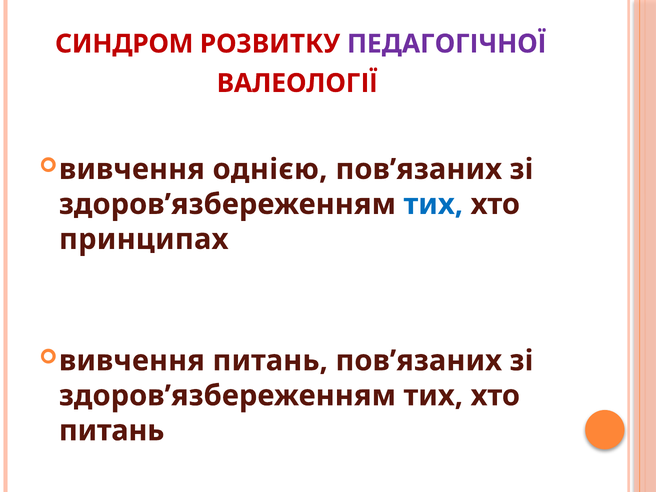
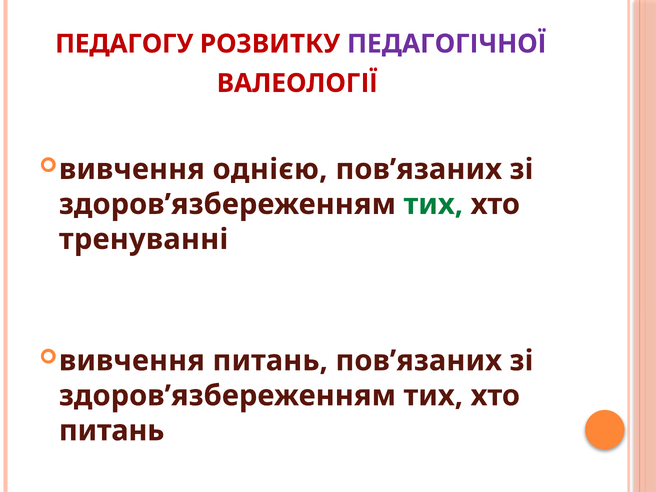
СИНДРОМ: СИНДРОМ -> ПЕДАГОГУ
тих at (433, 204) colour: blue -> green
принципах: принципах -> тренуванні
